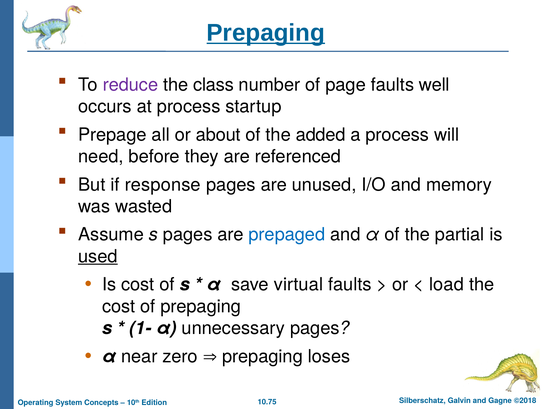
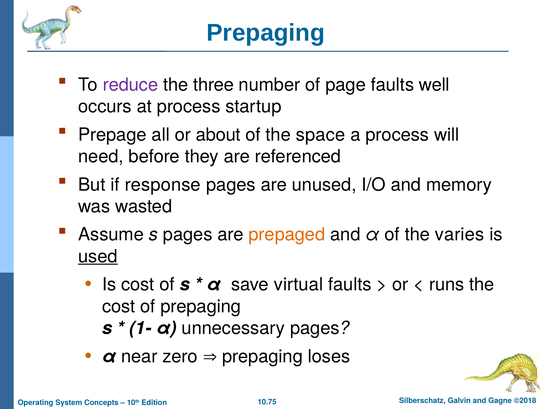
Prepaging at (266, 33) underline: present -> none
class: class -> three
added: added -> space
prepaged colour: blue -> orange
partial: partial -> varies
load: load -> runs
